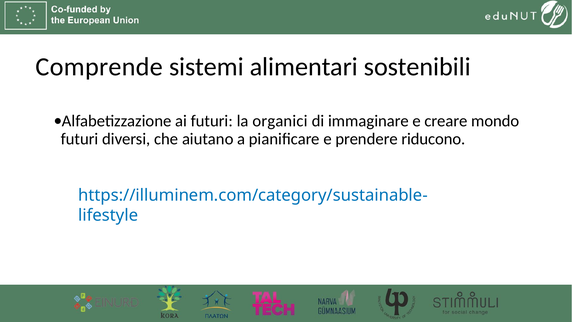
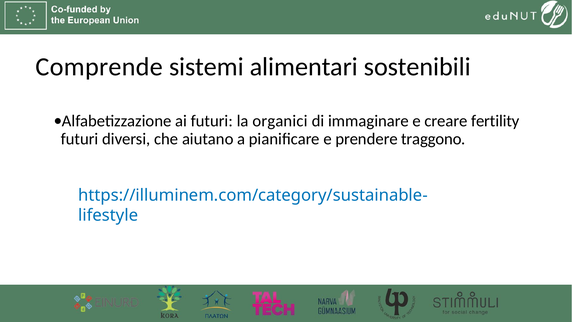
mondo: mondo -> fertility
riducono: riducono -> traggono
